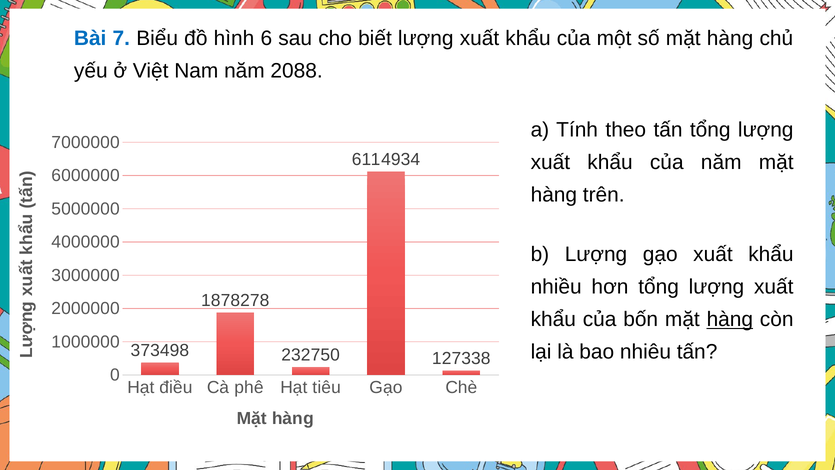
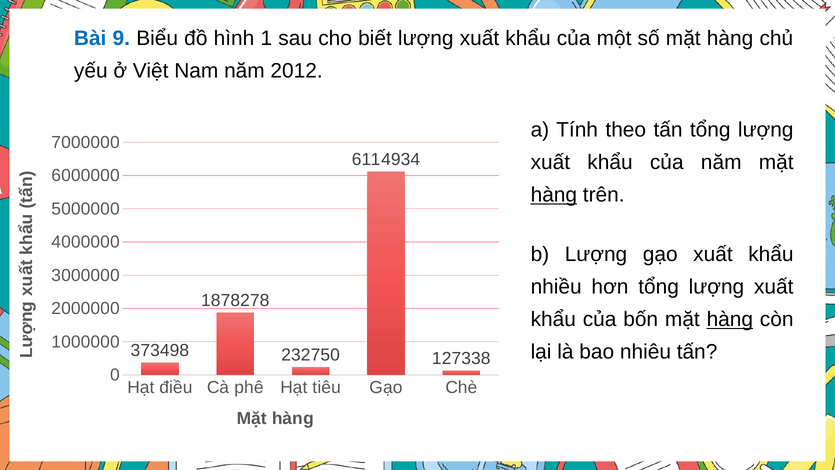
7: 7 -> 9
6: 6 -> 1
2088: 2088 -> 2012
hàng at (554, 195) underline: none -> present
